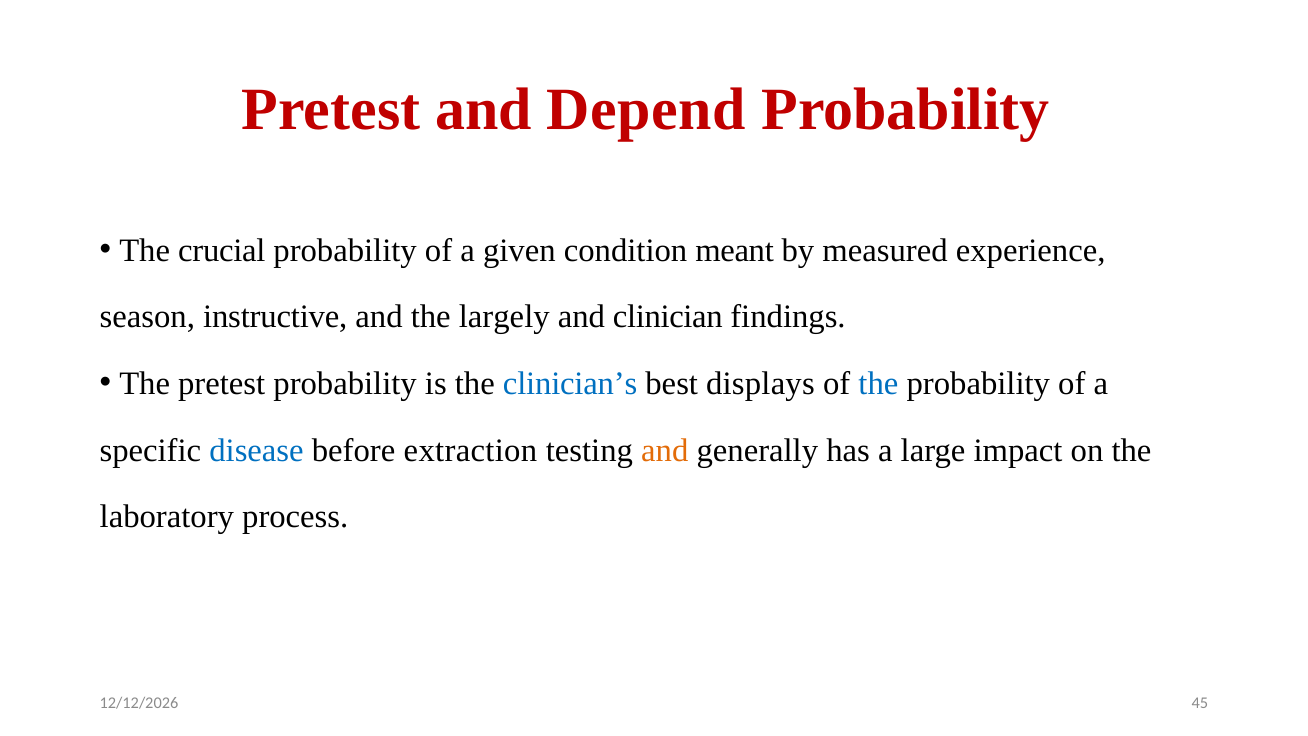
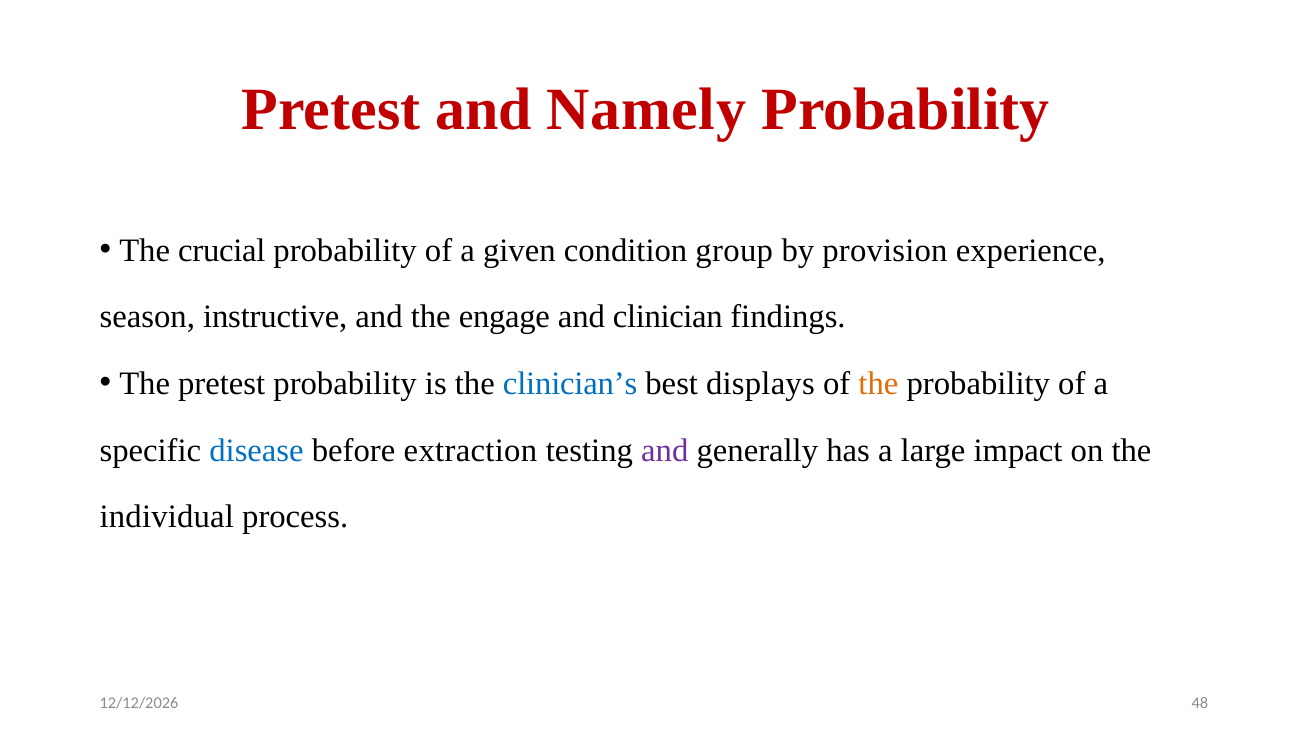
Depend: Depend -> Namely
meant: meant -> group
measured: measured -> provision
largely: largely -> engage
the at (878, 384) colour: blue -> orange
and at (665, 450) colour: orange -> purple
laboratory: laboratory -> individual
45: 45 -> 48
